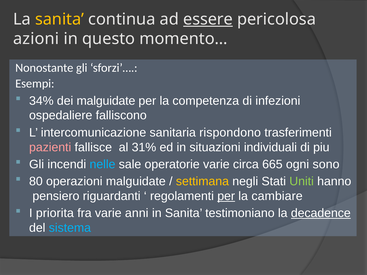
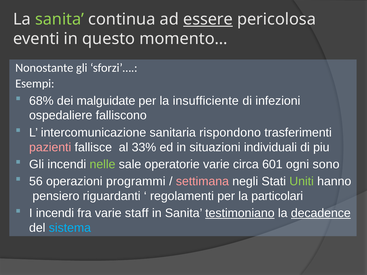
sanita at (60, 19) colour: yellow -> light green
azioni: azioni -> eventi
34%: 34% -> 68%
competenza: competenza -> insufficiente
31%: 31% -> 33%
nelle colour: light blue -> light green
665: 665 -> 601
80: 80 -> 56
operazioni malguidate: malguidate -> programmi
settimana colour: yellow -> pink
per at (226, 196) underline: present -> none
cambiare: cambiare -> particolari
I priorita: priorita -> incendi
anni: anni -> staff
testimoniano underline: none -> present
